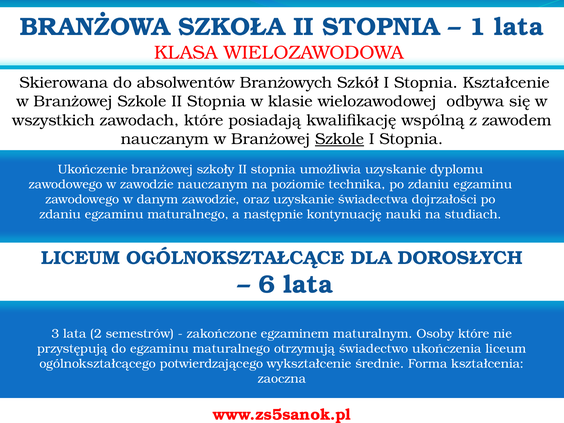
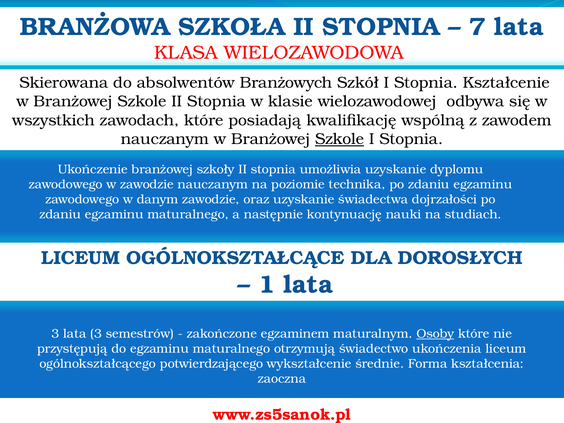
1: 1 -> 7
6: 6 -> 1
lata 2: 2 -> 3
Osoby underline: none -> present
